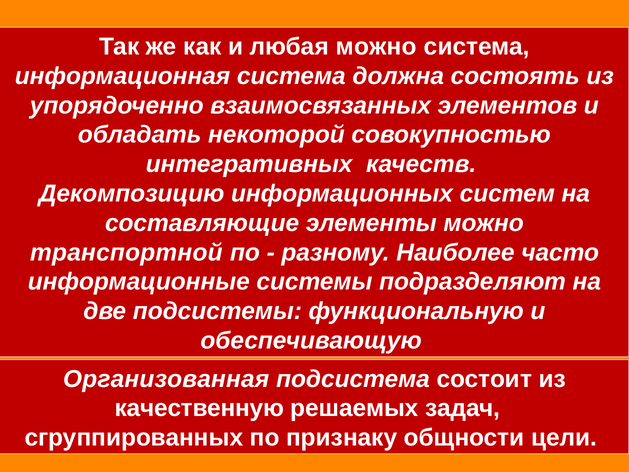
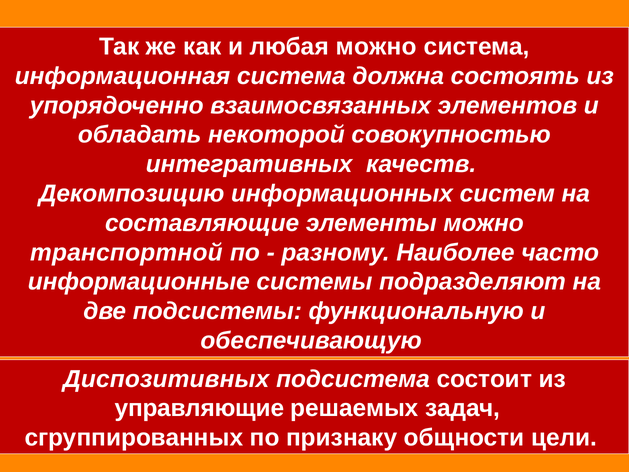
Организованная: Организованная -> Диспозитивных
качественную: качественную -> управляющие
